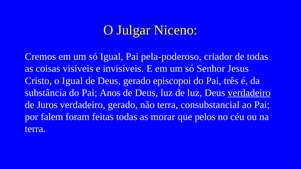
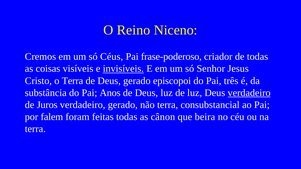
Julgar: Julgar -> Reino
só Igual: Igual -> Céus
pela-poderoso: pela-poderoso -> frase-poderoso
invisíveis underline: none -> present
o Igual: Igual -> Terra
morar: morar -> cânon
pelos: pelos -> beira
